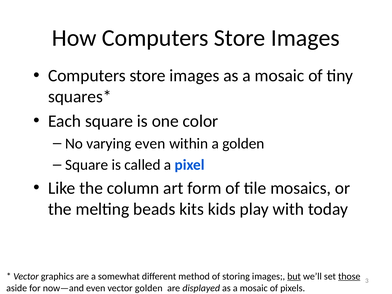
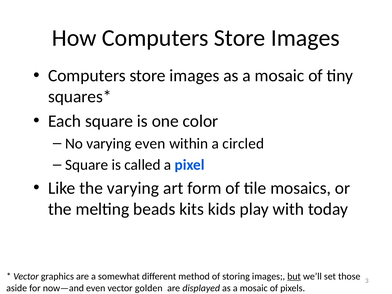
a golden: golden -> circled
the column: column -> varying
those underline: present -> none
